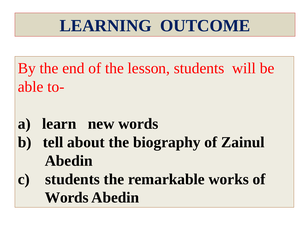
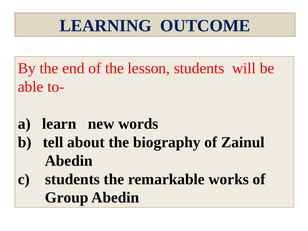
Words at (67, 198): Words -> Group
